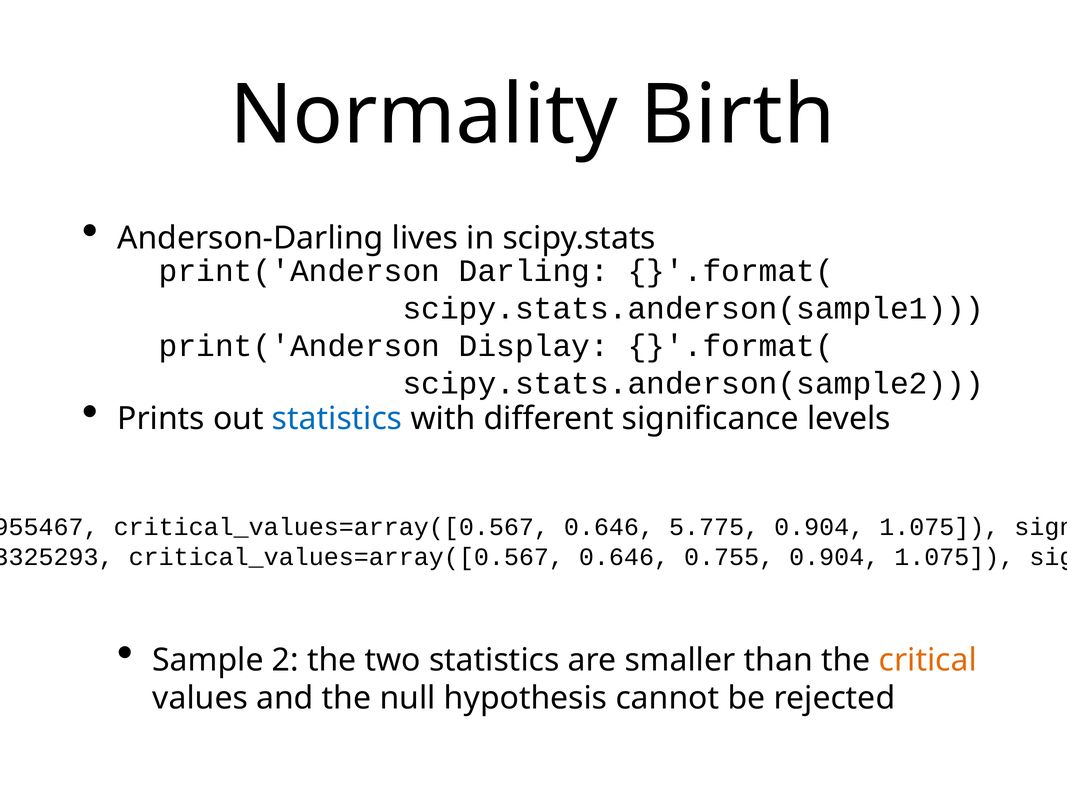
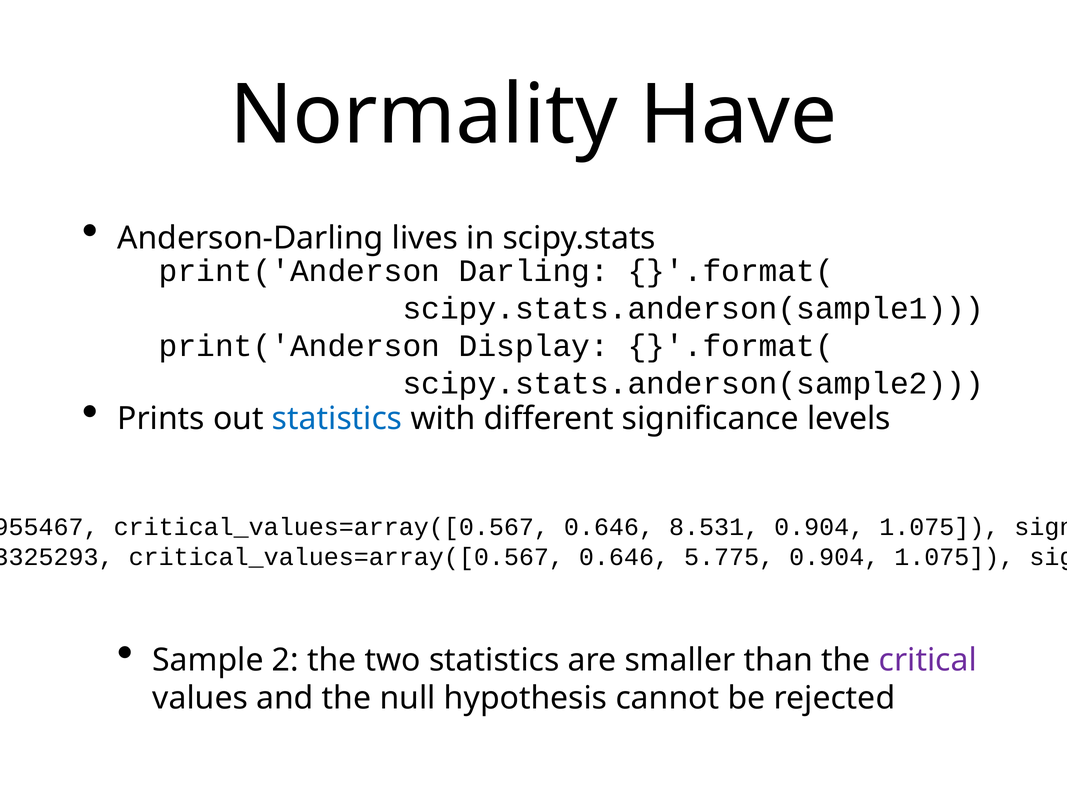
Birth: Birth -> Have
5.775: 5.775 -> 8.531
0.755: 0.755 -> 5.775
critical colour: orange -> purple
